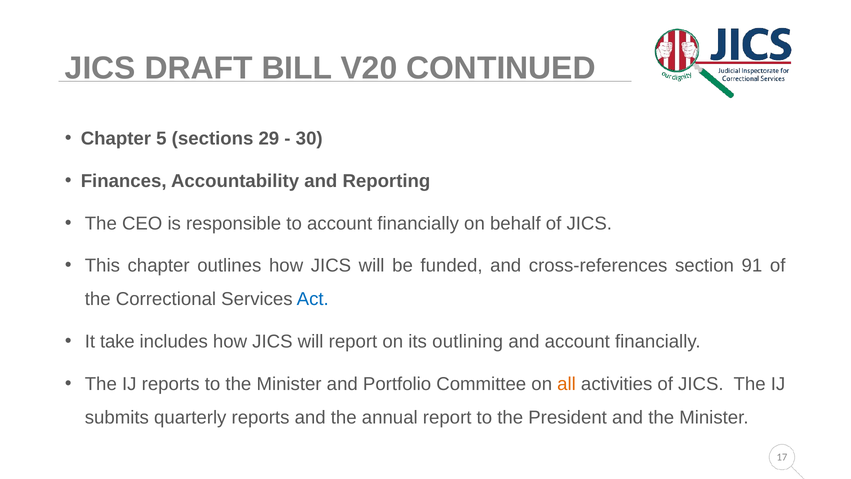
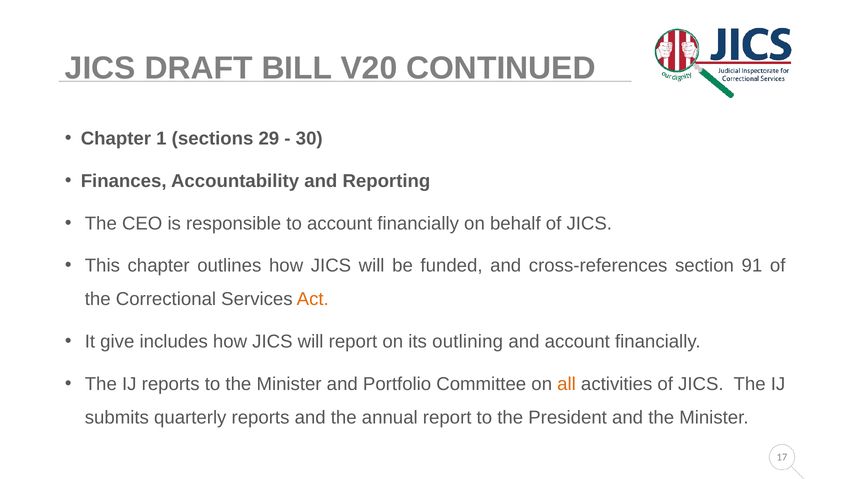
5: 5 -> 1
Act colour: blue -> orange
take: take -> give
